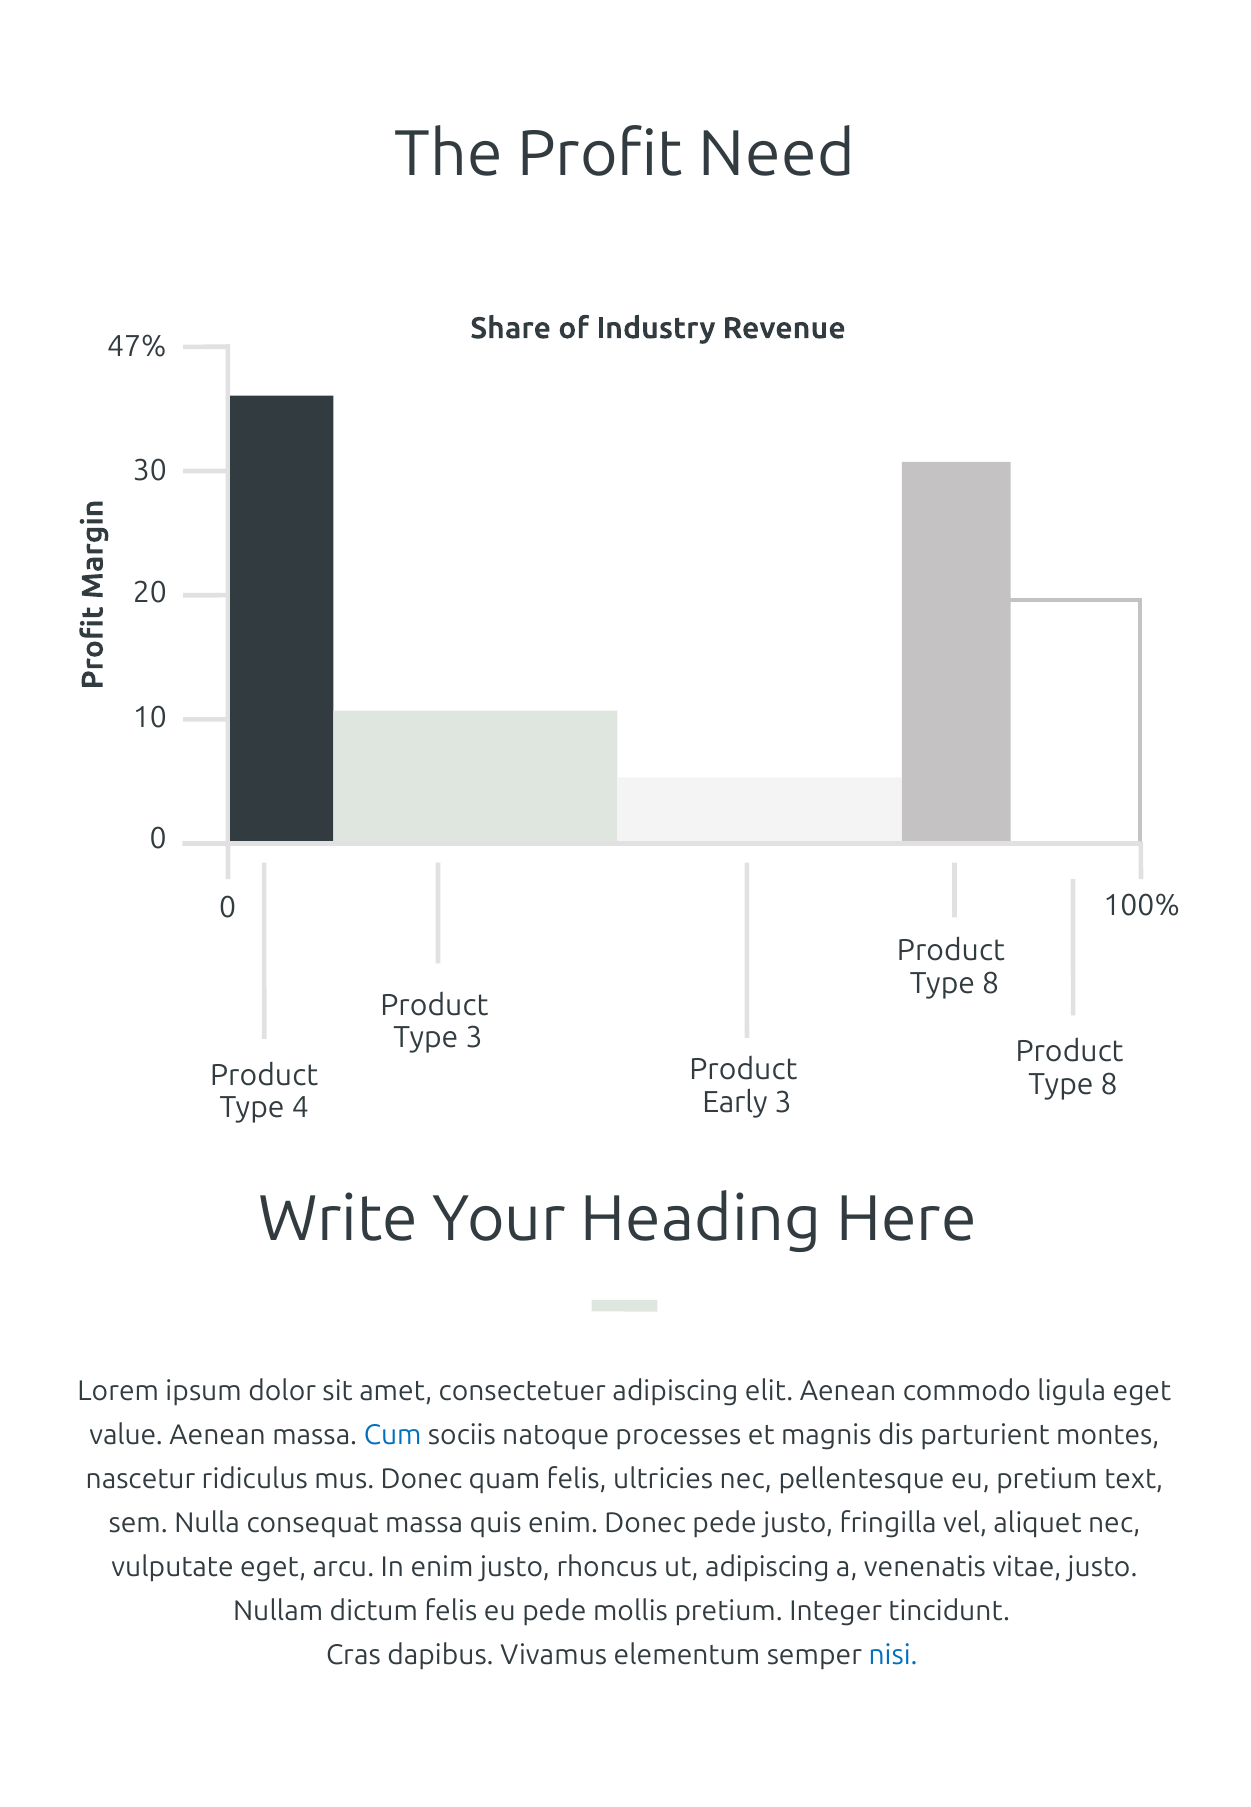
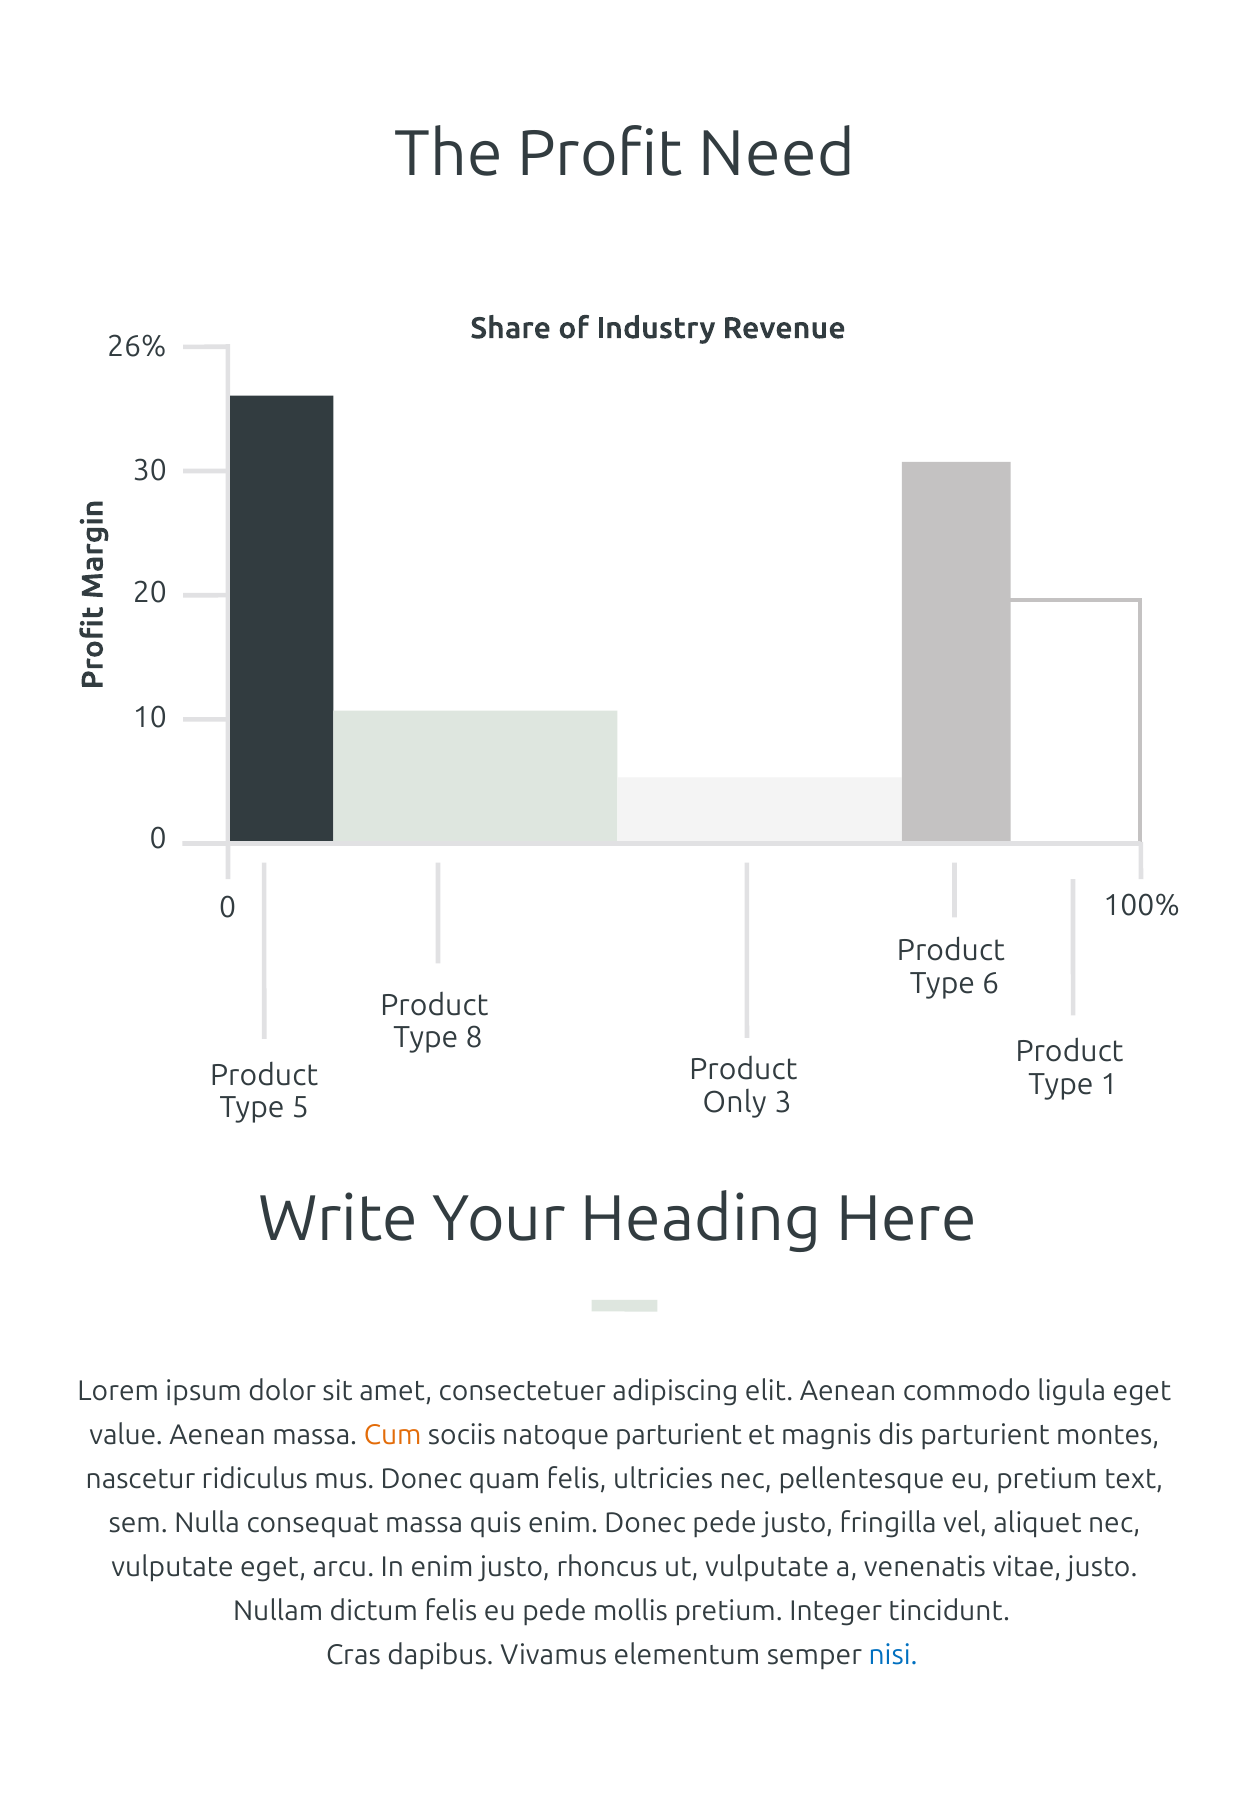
47%: 47% -> 26%
8 at (991, 983): 8 -> 6
Type 3: 3 -> 8
8 at (1109, 1084): 8 -> 1
Early: Early -> Only
4: 4 -> 5
Cum colour: blue -> orange
natoque processes: processes -> parturient
ut adipiscing: adipiscing -> vulputate
